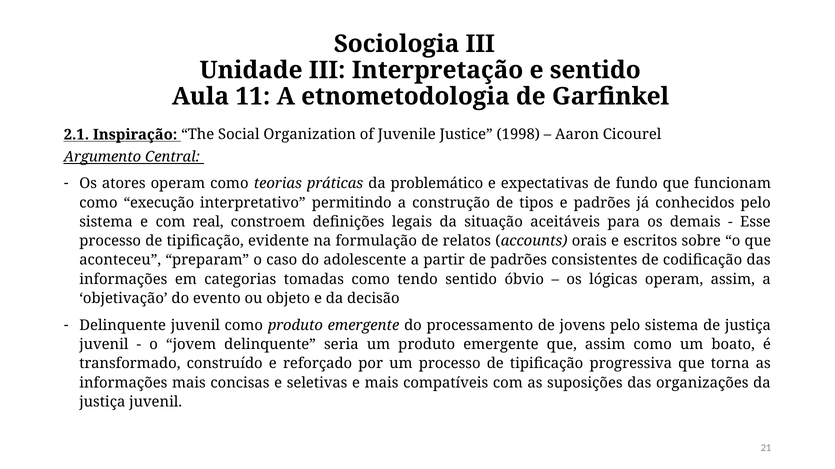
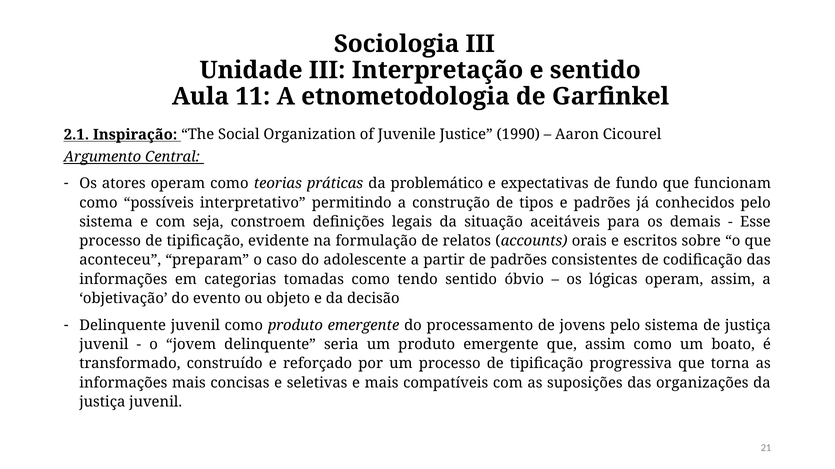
1998: 1998 -> 1990
execução: execução -> possíveis
real: real -> seja
